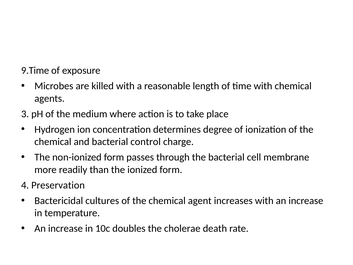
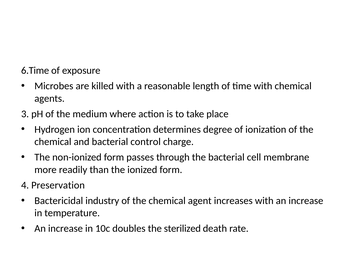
9.Time: 9.Time -> 6.Time
cultures: cultures -> industry
cholerae: cholerae -> sterilized
